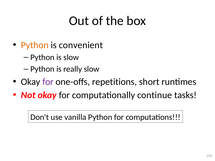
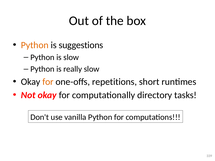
convenient: convenient -> suggestions
for at (48, 82) colour: purple -> orange
continue: continue -> directory
